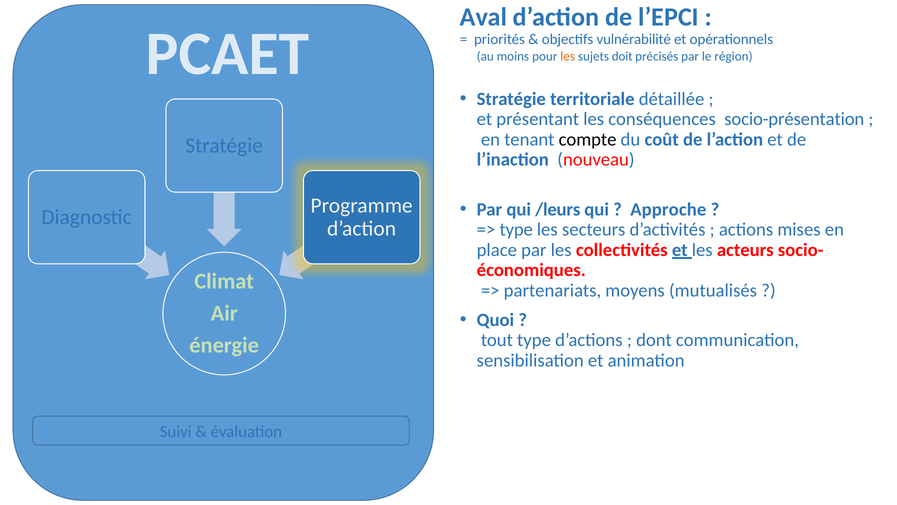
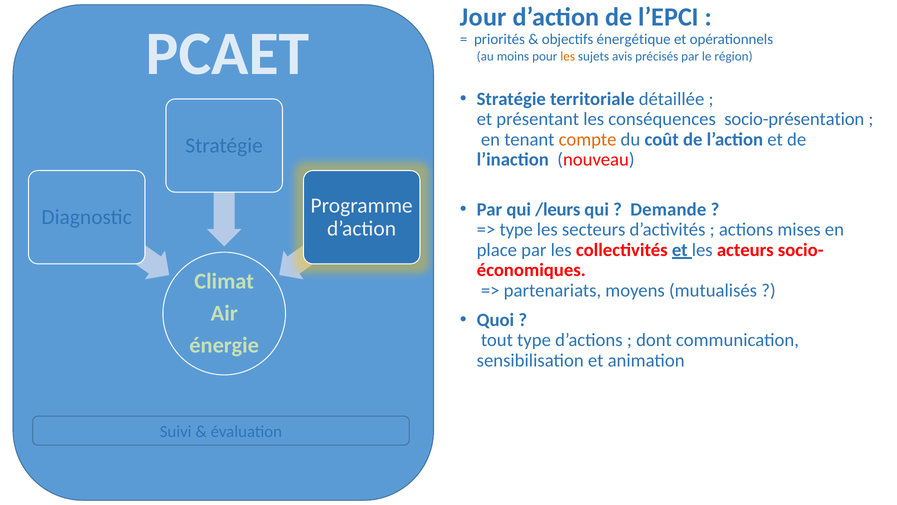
Aval: Aval -> Jour
vulnérabilité: vulnérabilité -> énergétique
doit: doit -> avis
compte colour: black -> orange
Approche: Approche -> Demande
